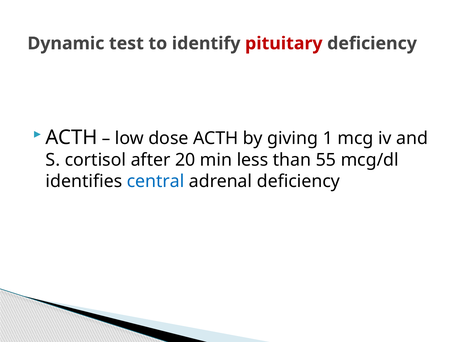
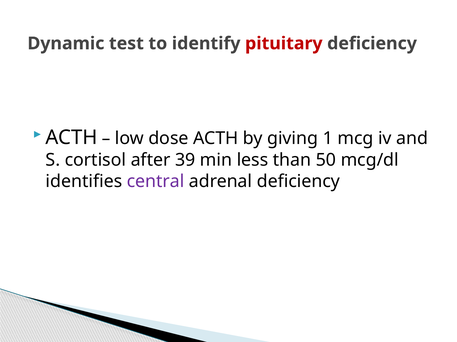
20: 20 -> 39
55: 55 -> 50
central colour: blue -> purple
